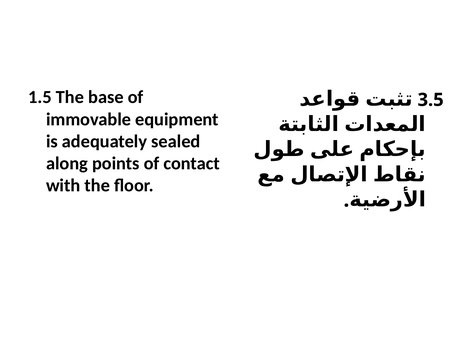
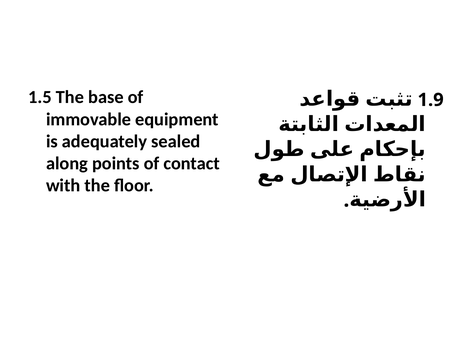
3.5: 3.5 -> 1.9
